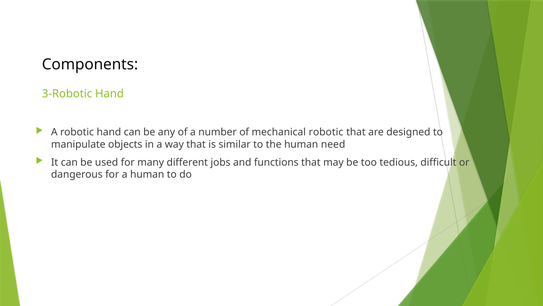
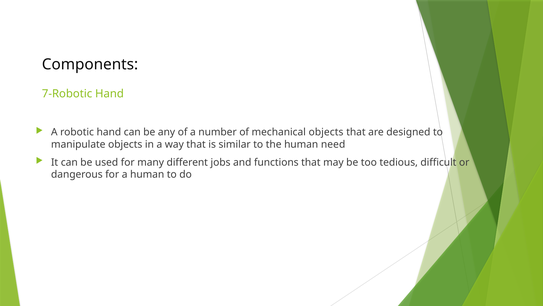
3-Robotic: 3-Robotic -> 7-Robotic
mechanical robotic: robotic -> objects
